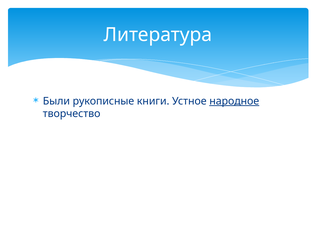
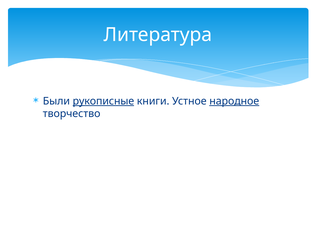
рукописные underline: none -> present
